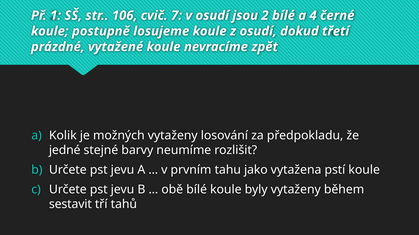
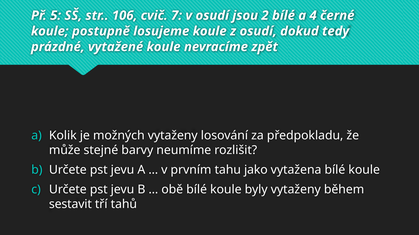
1: 1 -> 5
třetí: třetí -> tedy
jedné: jedné -> může
vytažena pstí: pstí -> bílé
